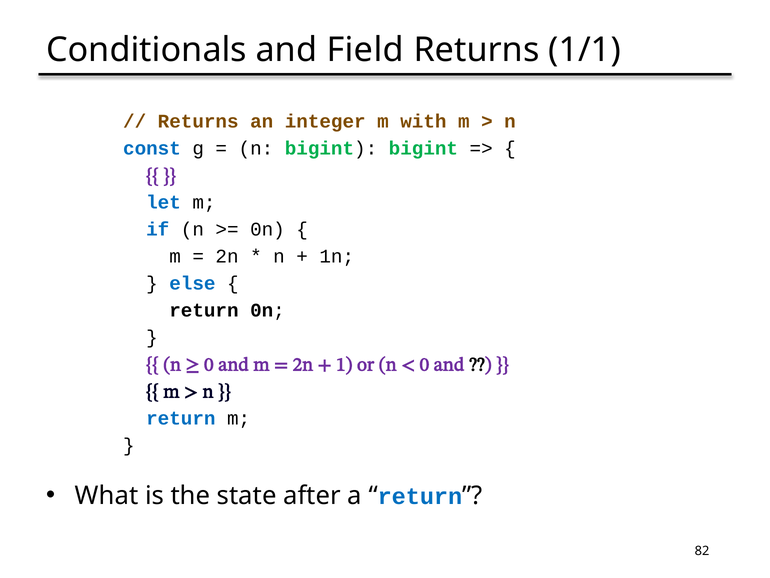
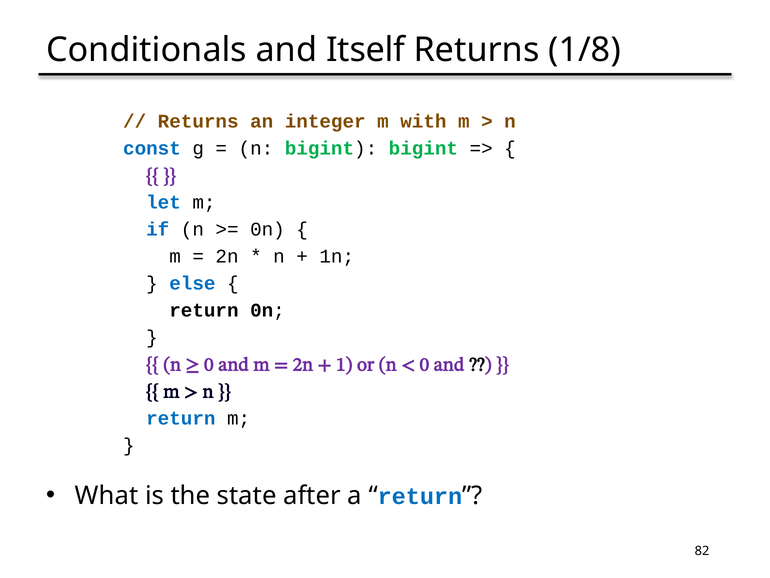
Field: Field -> Itself
1/1: 1/1 -> 1/8
